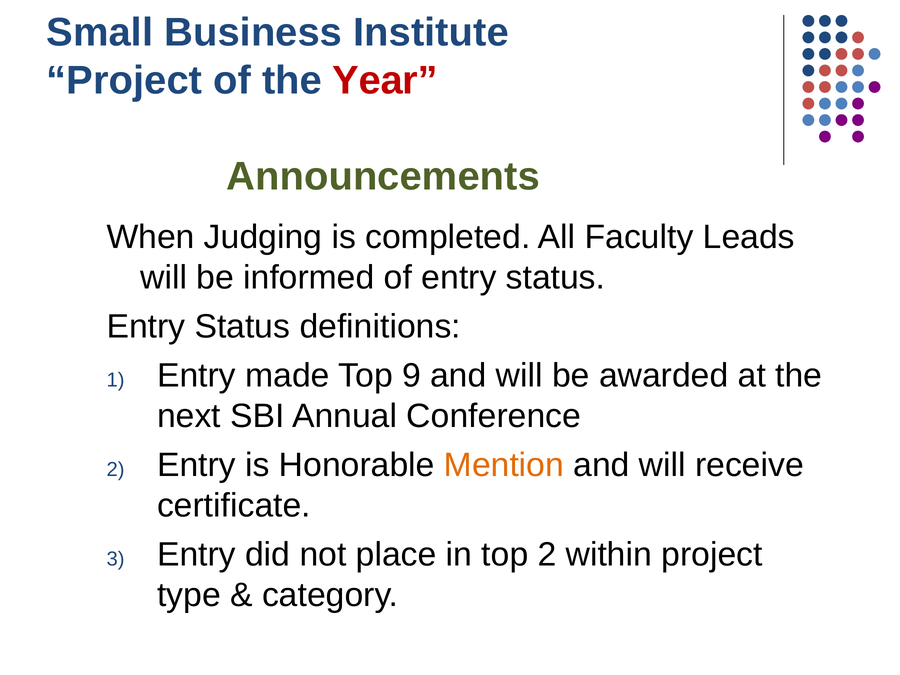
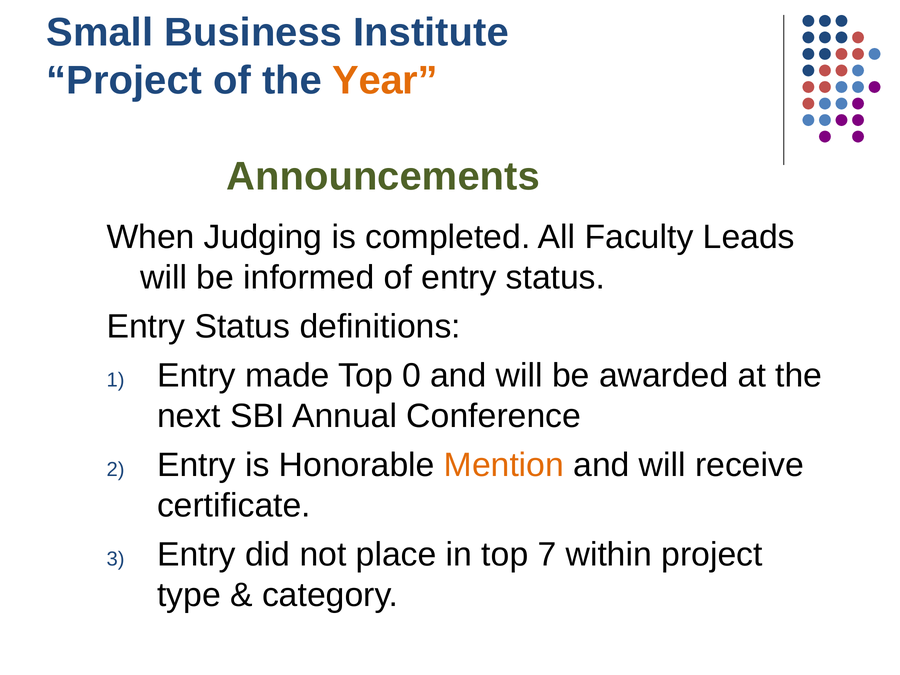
Year colour: red -> orange
9: 9 -> 0
top 2: 2 -> 7
